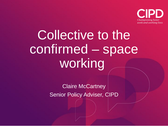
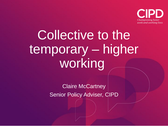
confirmed: confirmed -> temporary
space: space -> higher
